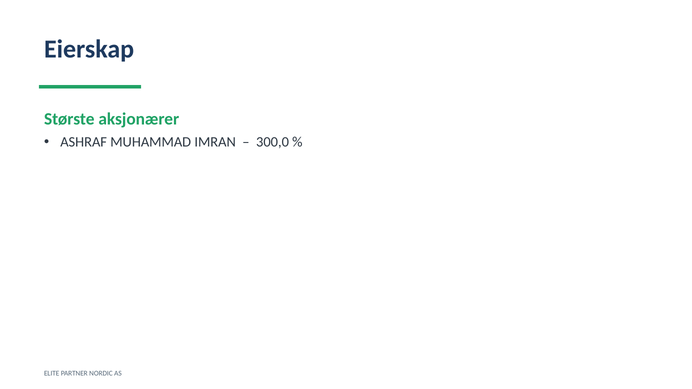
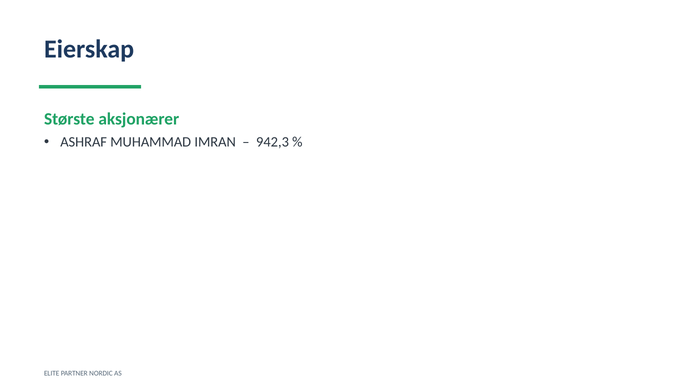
300,0: 300,0 -> 942,3
